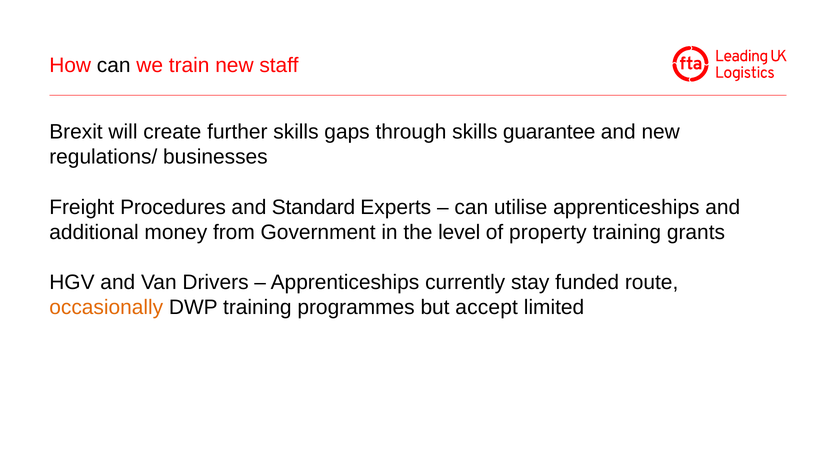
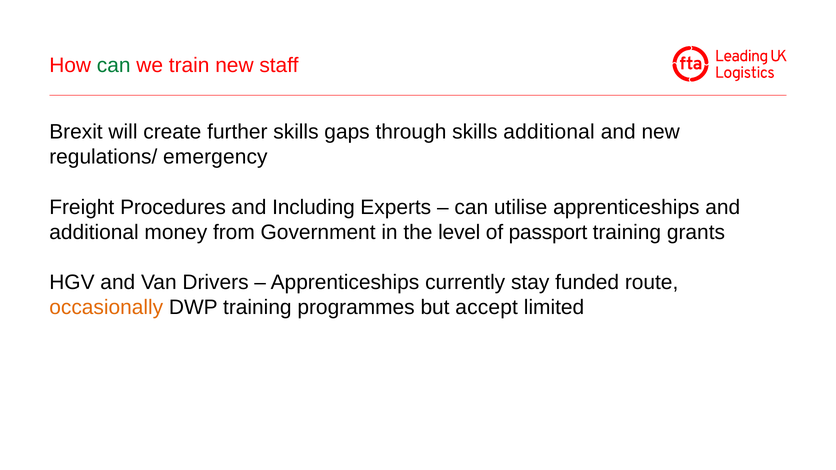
can at (114, 65) colour: black -> green
skills guarantee: guarantee -> additional
businesses: businesses -> emergency
Standard: Standard -> Including
property: property -> passport
